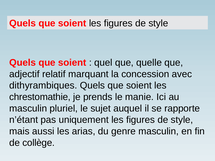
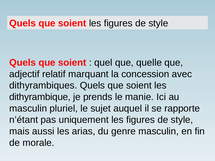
chrestomathie: chrestomathie -> dithyrambique
collège: collège -> morale
